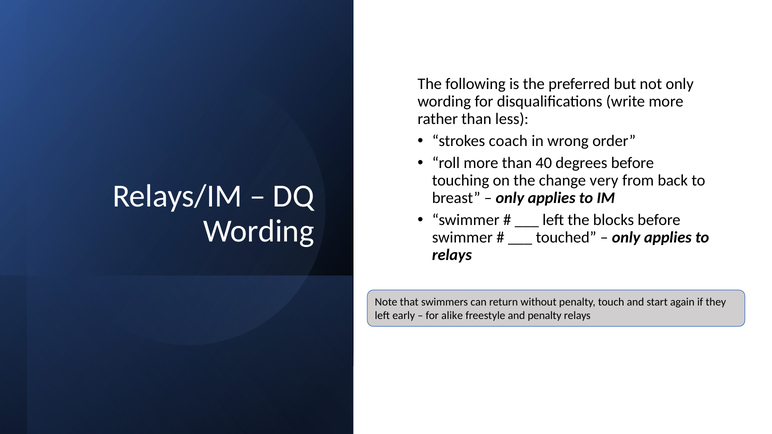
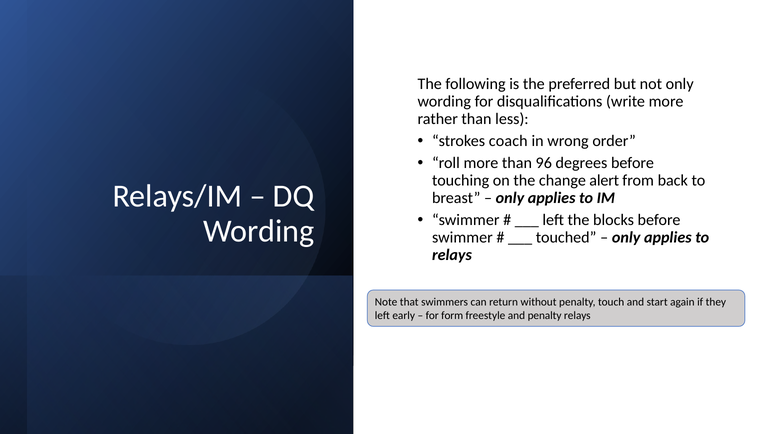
40: 40 -> 96
very: very -> alert
alike: alike -> form
